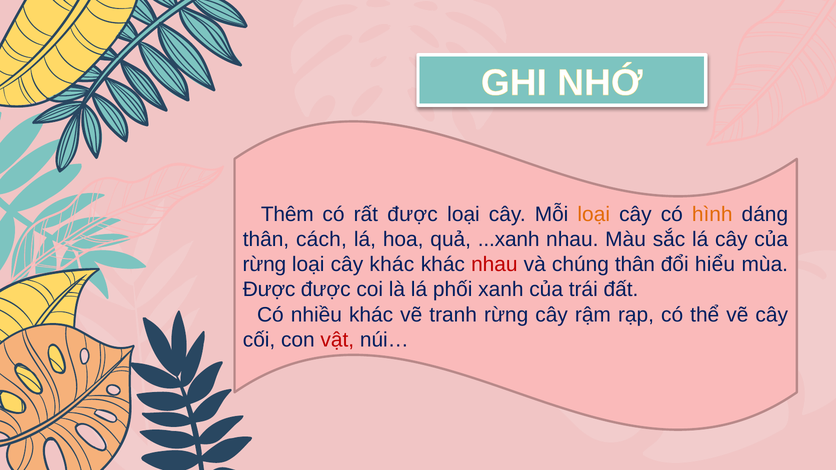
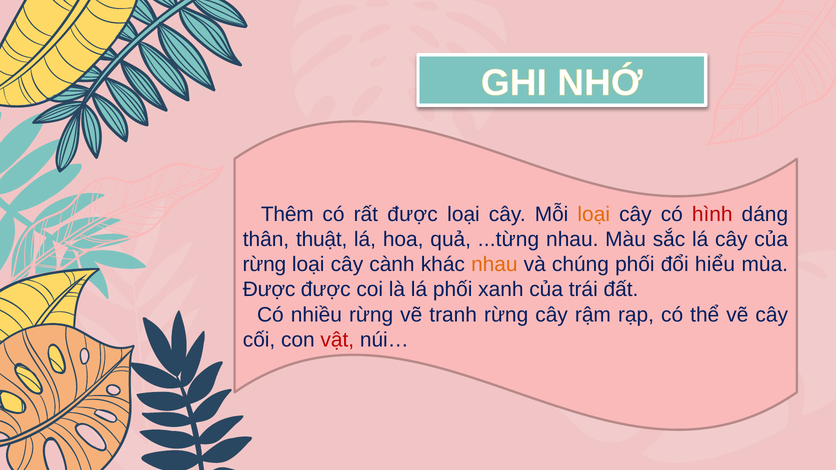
hình colour: orange -> red
cách: cách -> thuật
...xanh: ...xanh -> ...từng
cây khác: khác -> cành
nhau at (494, 265) colour: red -> orange
chúng thân: thân -> phối
nhiều khác: khác -> rừng
